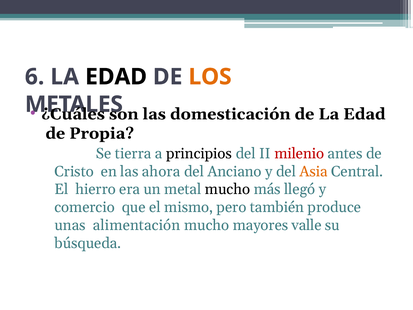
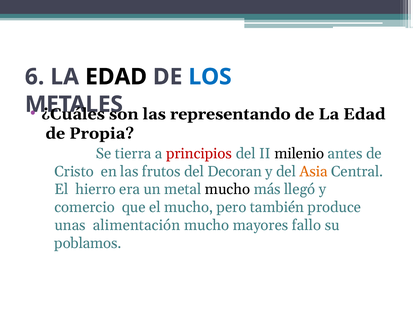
LOS colour: orange -> blue
domesticación: domesticación -> representando
principios colour: black -> red
milenio colour: red -> black
ahora: ahora -> frutos
Anciano: Anciano -> Decoran
el mismo: mismo -> mucho
valle: valle -> fallo
búsqueda: búsqueda -> poblamos
